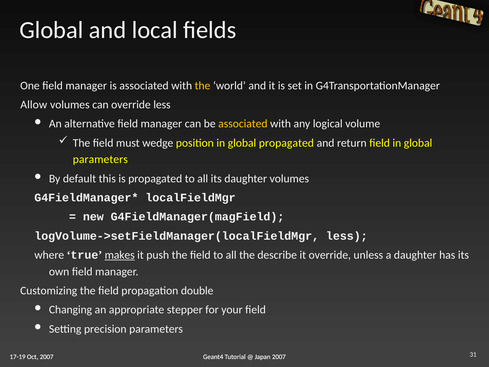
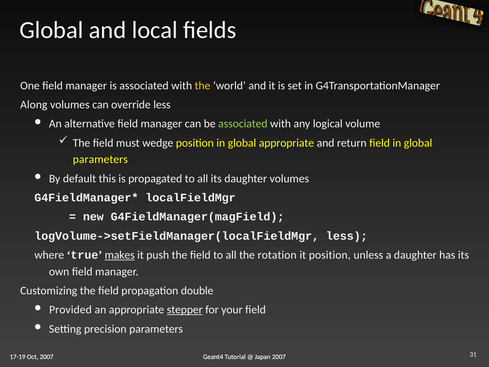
Allow: Allow -> Along
associated at (243, 124) colour: yellow -> light green
global propagated: propagated -> appropriate
describe: describe -> rotation
it override: override -> position
Changing: Changing -> Provided
stepper underline: none -> present
